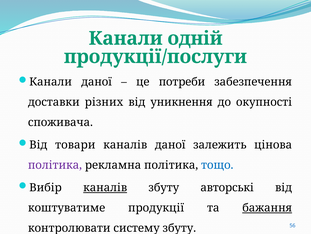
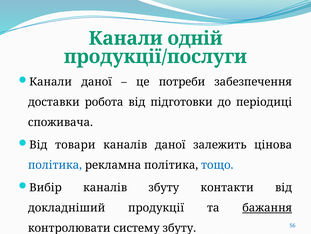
різних: різних -> робота
уникнення: уникнення -> підготовки
окупності: окупності -> періодиці
політика at (55, 165) colour: purple -> blue
каналів at (105, 187) underline: present -> none
авторські: авторські -> контакти
коштуватиме: коштуватиме -> докладніший
